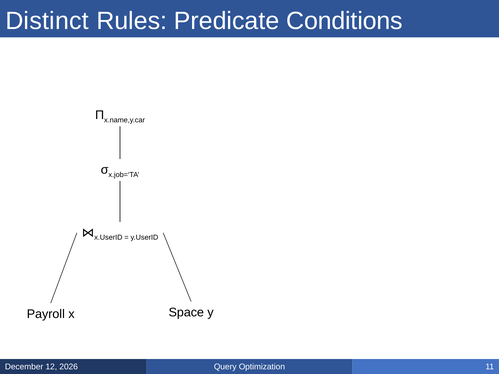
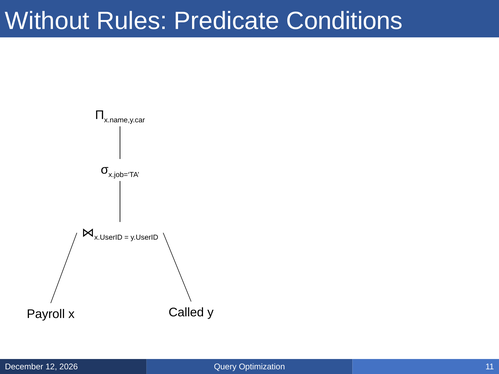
Distinct: Distinct -> Without
Space: Space -> Called
